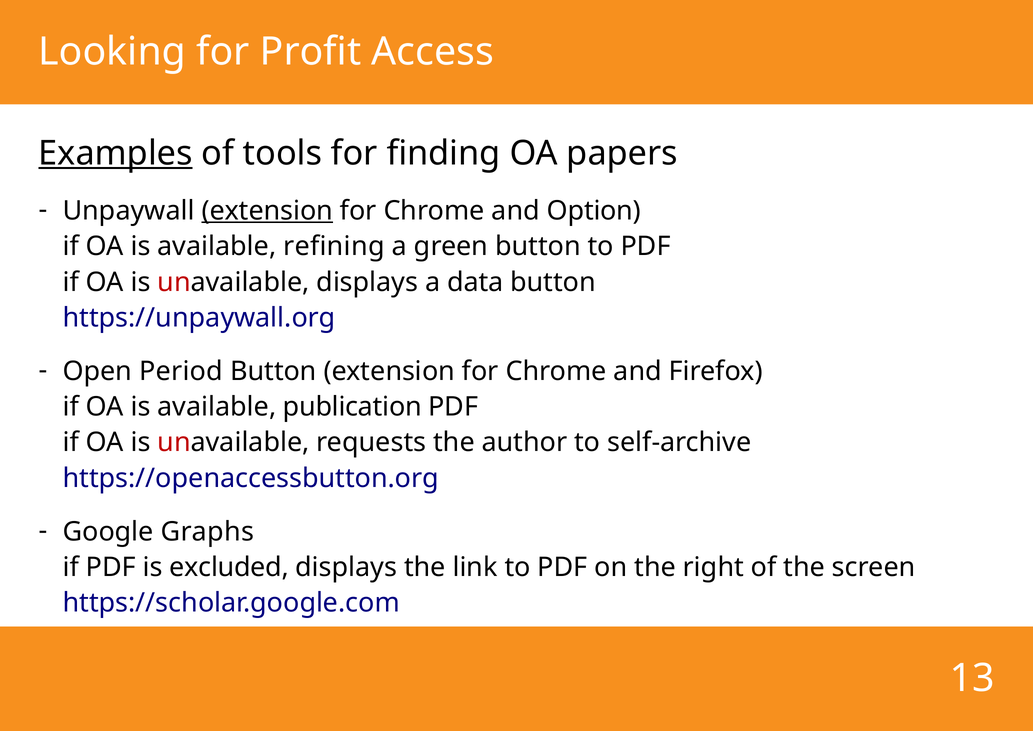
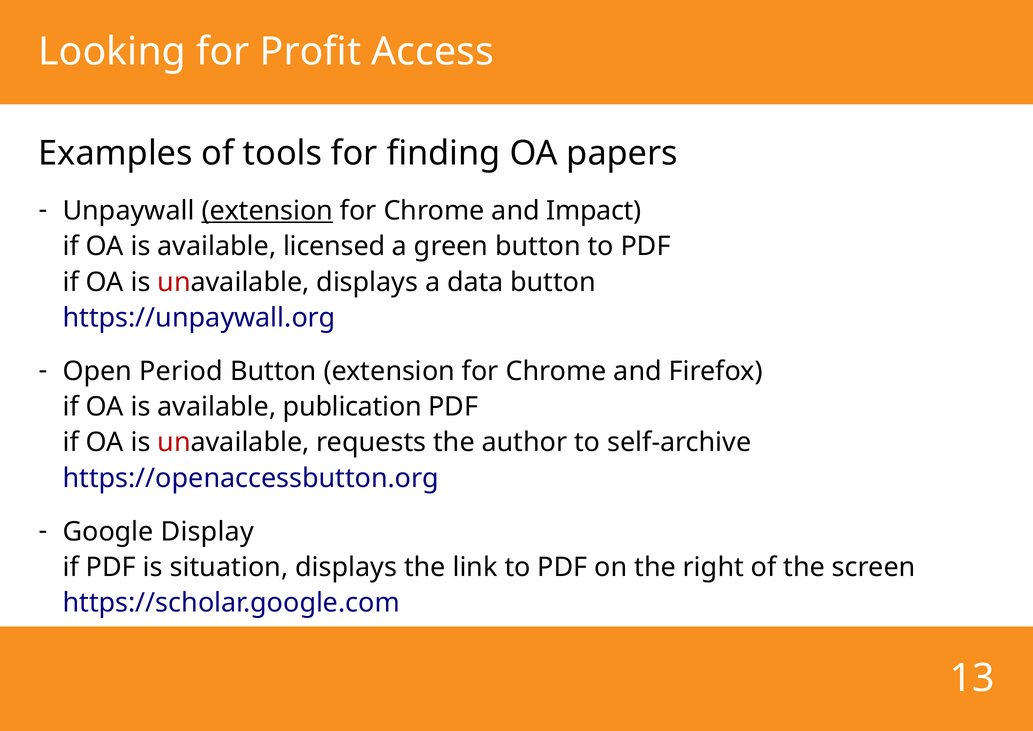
Examples underline: present -> none
Option: Option -> Impact
refining: refining -> licensed
Graphs: Graphs -> Display
excluded: excluded -> situation
